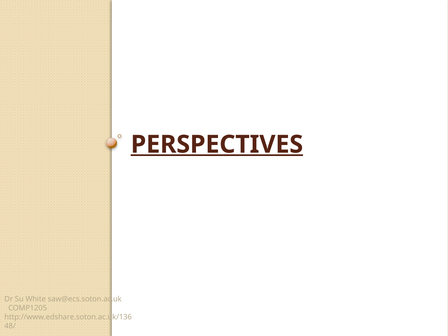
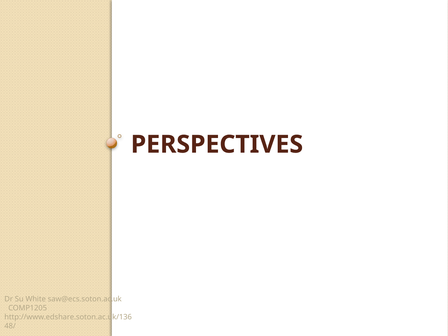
PERSPECTIVES underline: present -> none
